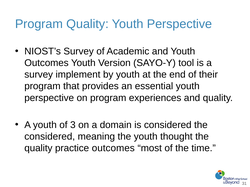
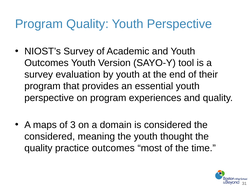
implement: implement -> evaluation
A youth: youth -> maps
